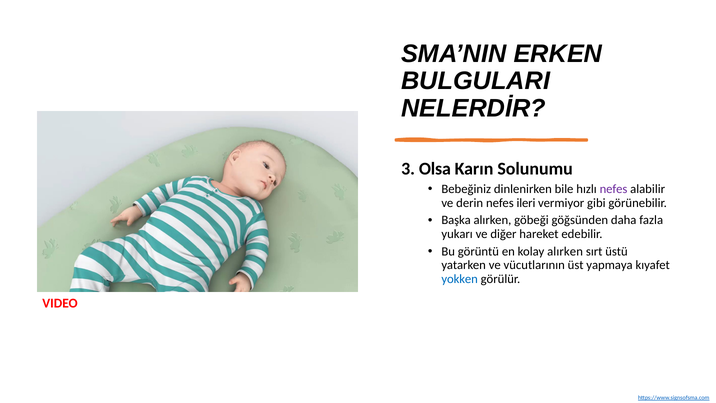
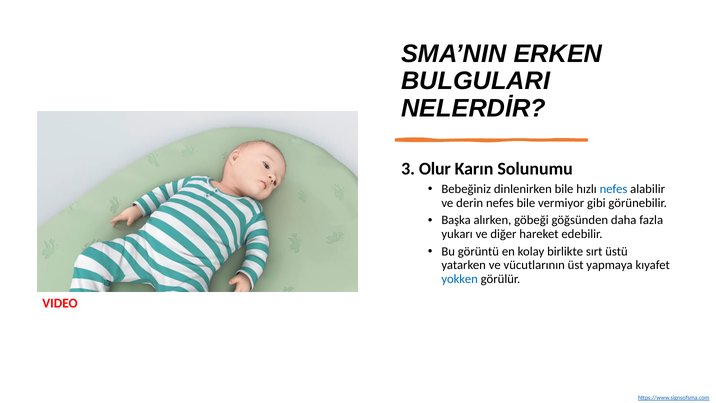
Olsa: Olsa -> Olur
nefes at (614, 189) colour: purple -> blue
nefes ileri: ileri -> bile
kolay alırken: alırken -> birlikte
